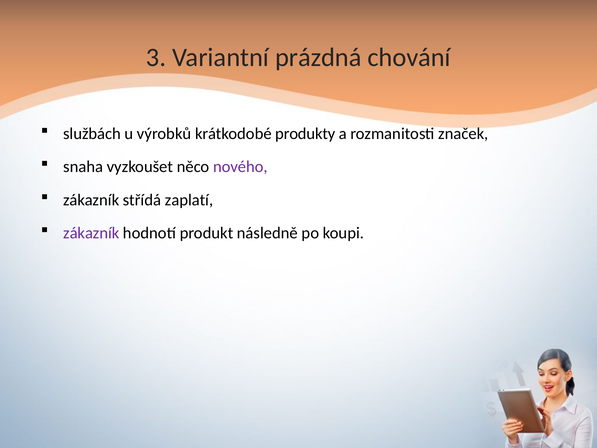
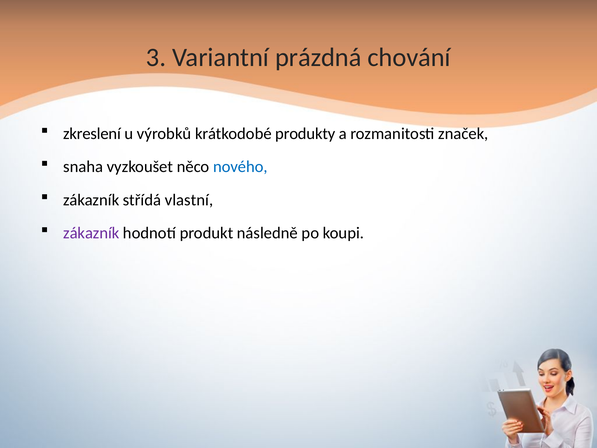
službách: službách -> zkreslení
nového colour: purple -> blue
zaplatí: zaplatí -> vlastní
